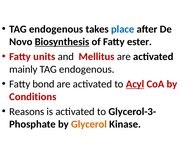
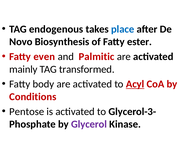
Biosynthesis underline: present -> none
units: units -> even
Mellitus: Mellitus -> Palmitic
endogenous at (87, 69): endogenous -> transformed
bond: bond -> body
Reasons: Reasons -> Pentose
Glycerol colour: orange -> purple
